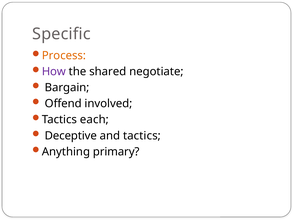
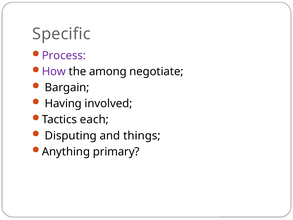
Process colour: orange -> purple
shared: shared -> among
Offend: Offend -> Having
Deceptive: Deceptive -> Disputing
and tactics: tactics -> things
